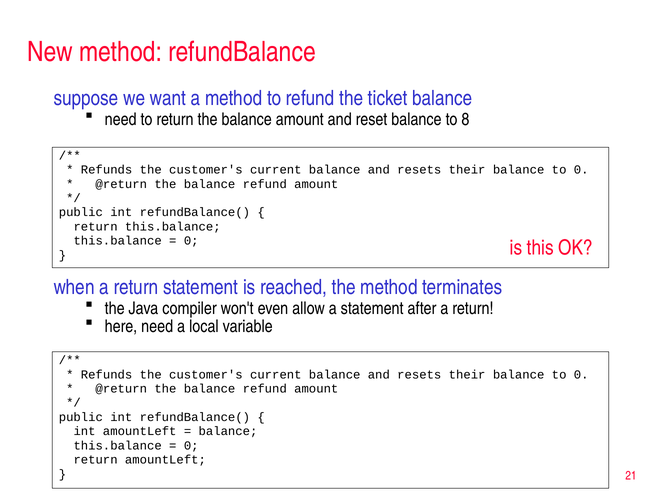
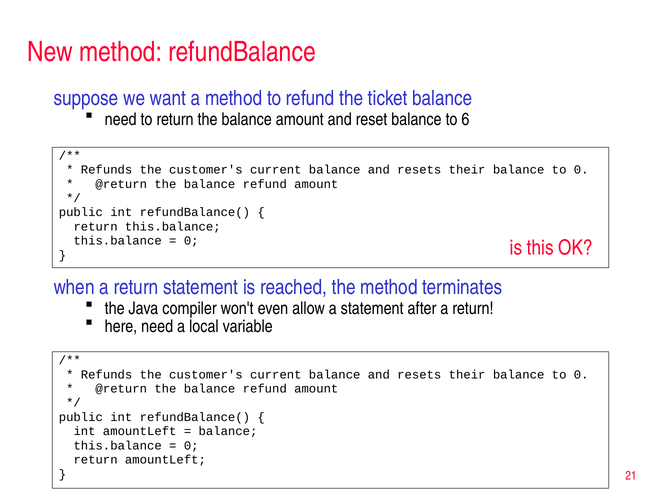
8: 8 -> 6
